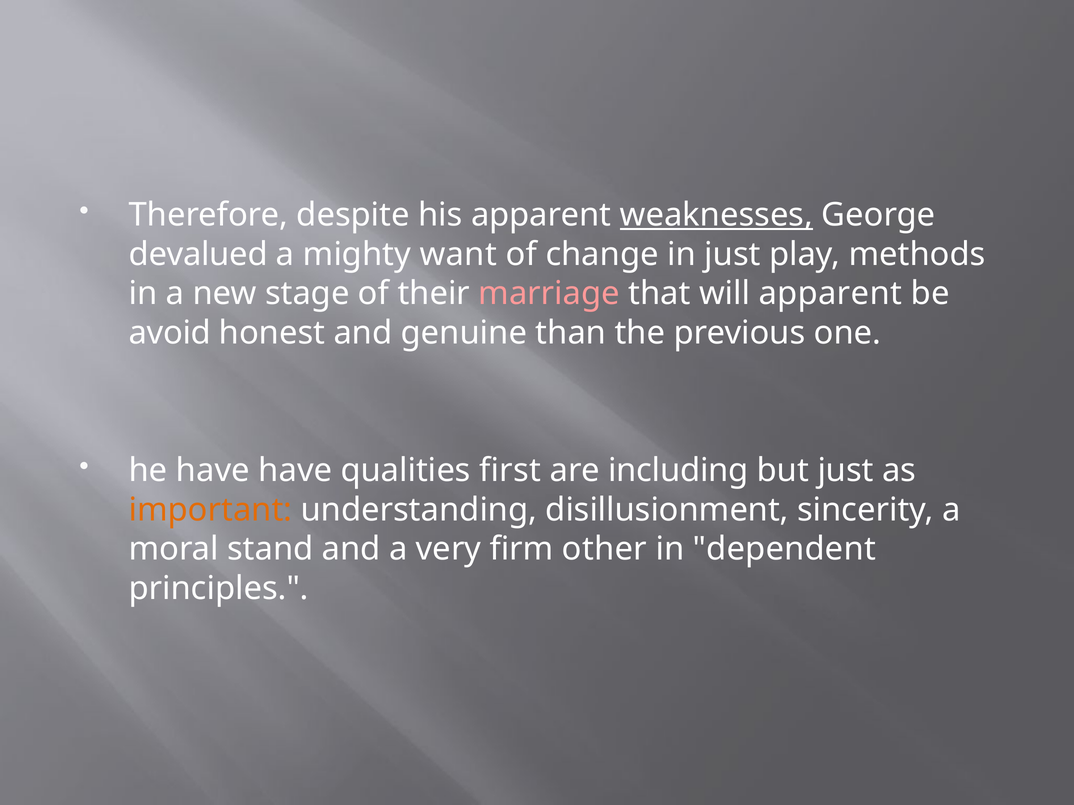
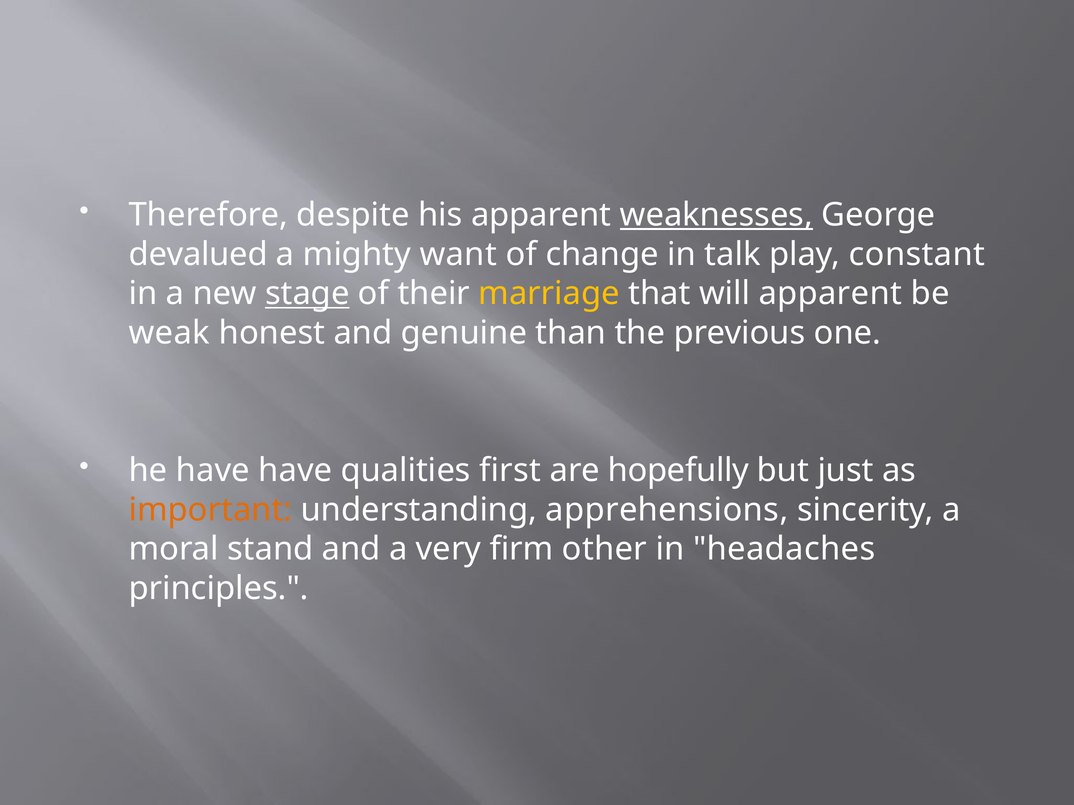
in just: just -> talk
methods: methods -> constant
stage underline: none -> present
marriage colour: pink -> yellow
avoid: avoid -> weak
including: including -> hopefully
disillusionment: disillusionment -> apprehensions
dependent: dependent -> headaches
